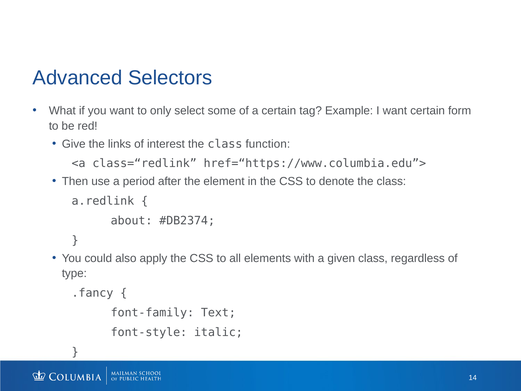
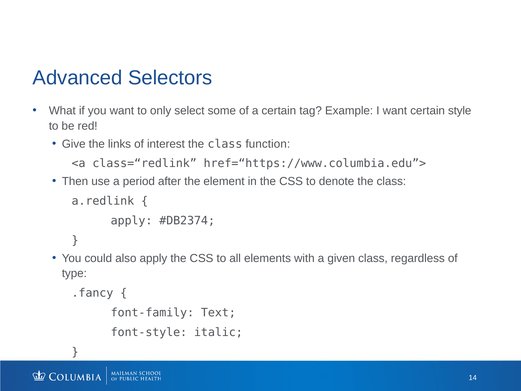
form: form -> style
about at (132, 221): about -> apply
